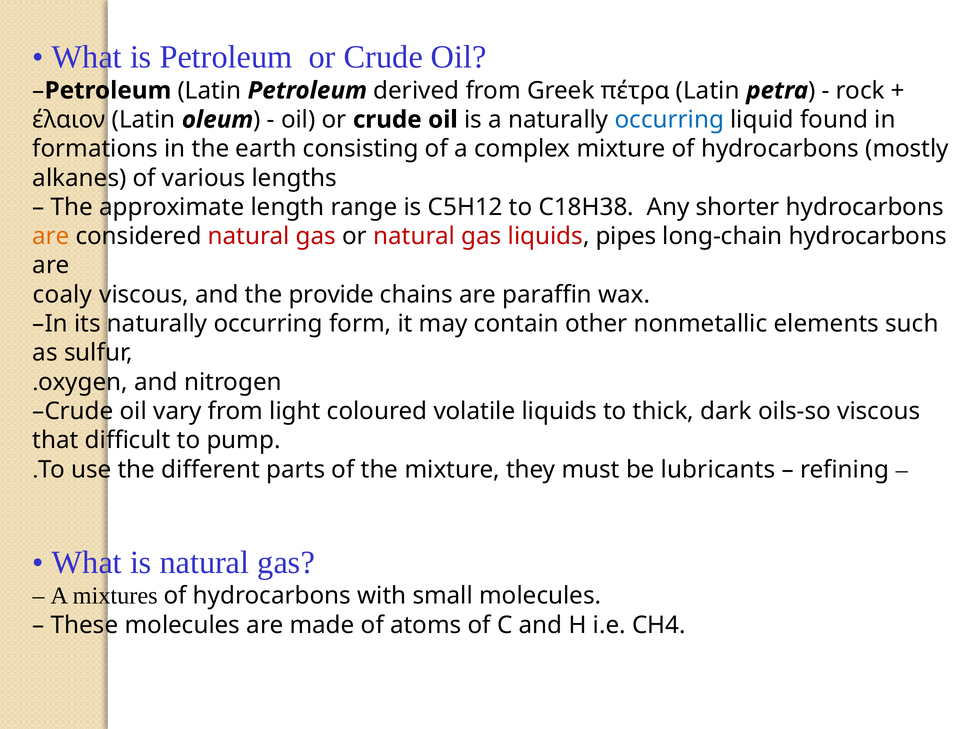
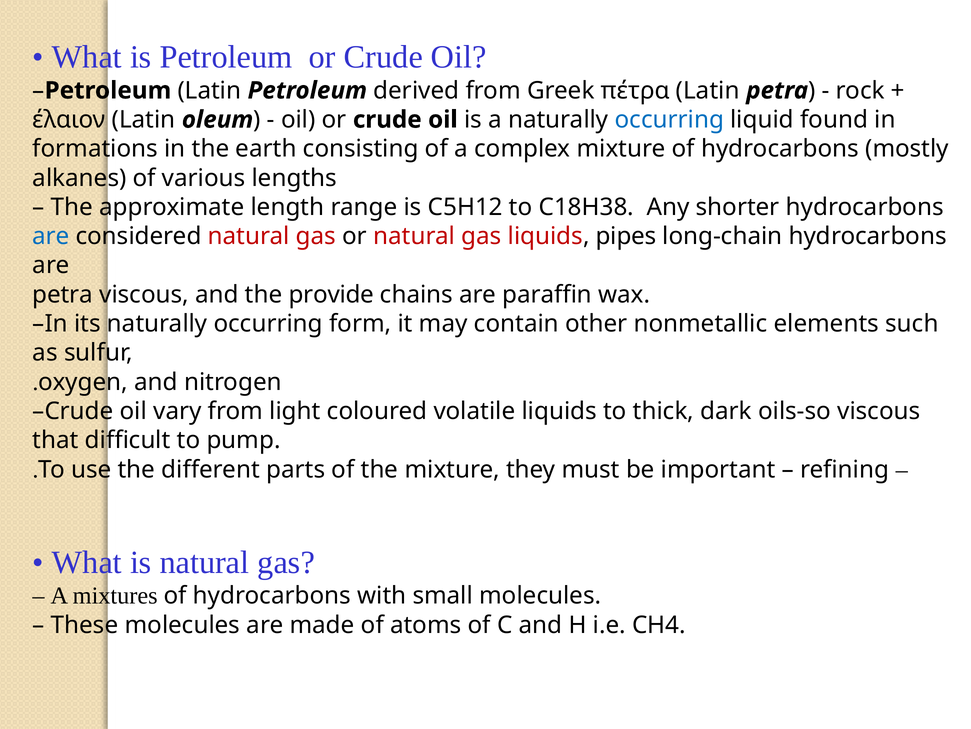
are at (51, 236) colour: orange -> blue
coaly at (63, 294): coaly -> petra
lubricants: lubricants -> important
